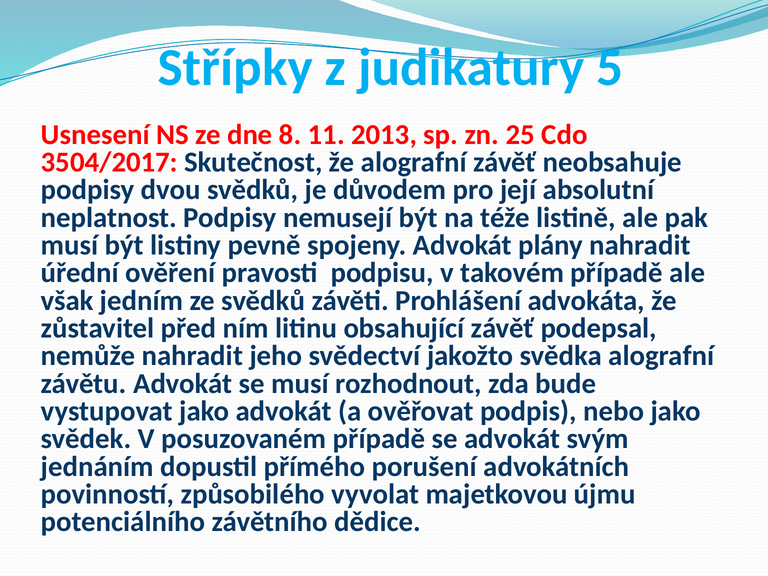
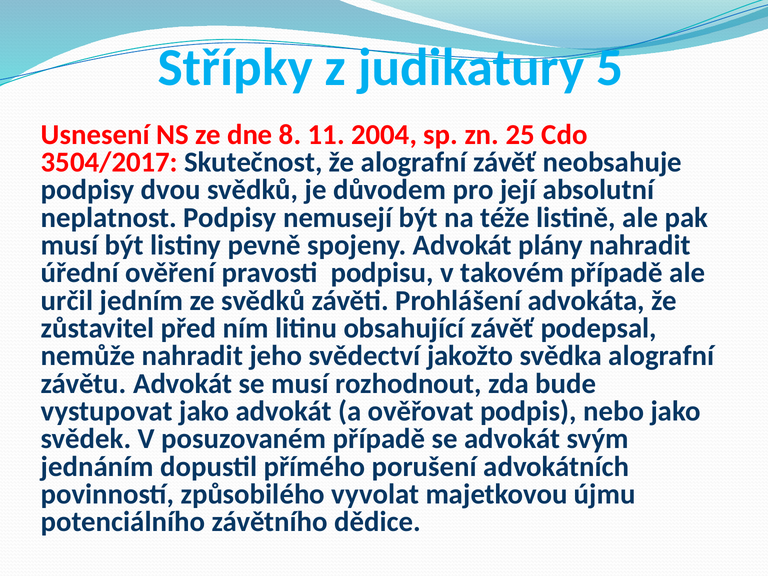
2013: 2013 -> 2004
však: však -> určil
